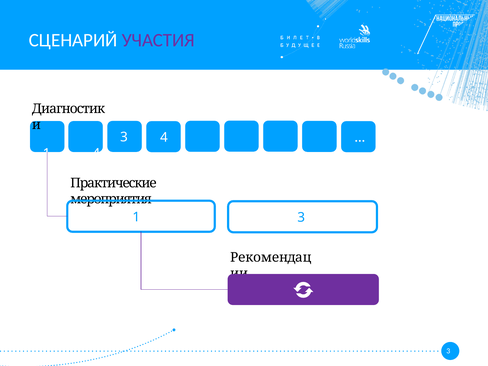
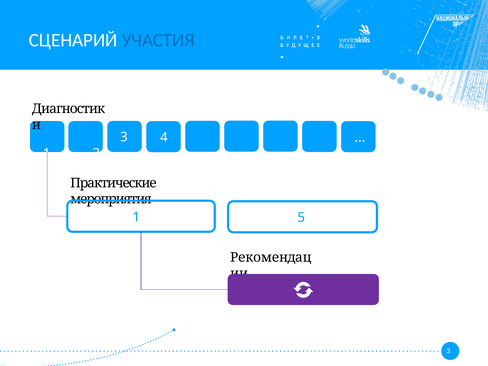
УЧАСТИЯ colour: purple -> blue
1 4: 4 -> 3
1 3: 3 -> 5
